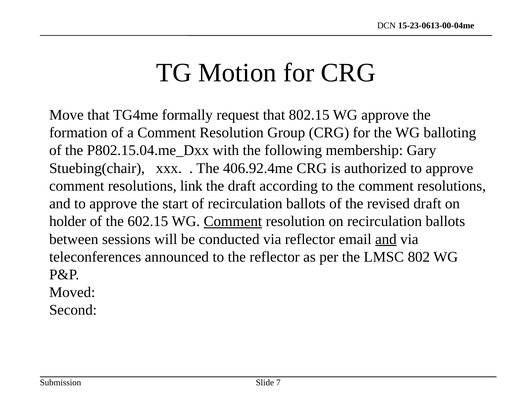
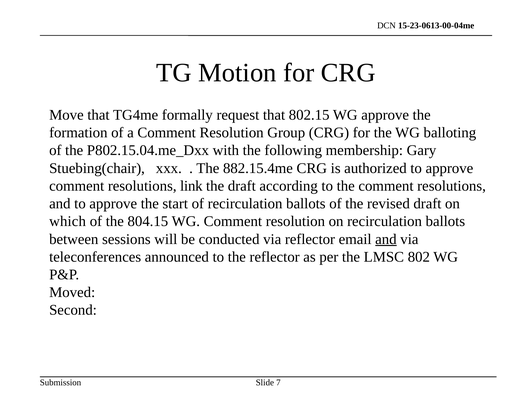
406.92.4me: 406.92.4me -> 882.15.4me
holder: holder -> which
602.15: 602.15 -> 804.15
Comment at (233, 221) underline: present -> none
